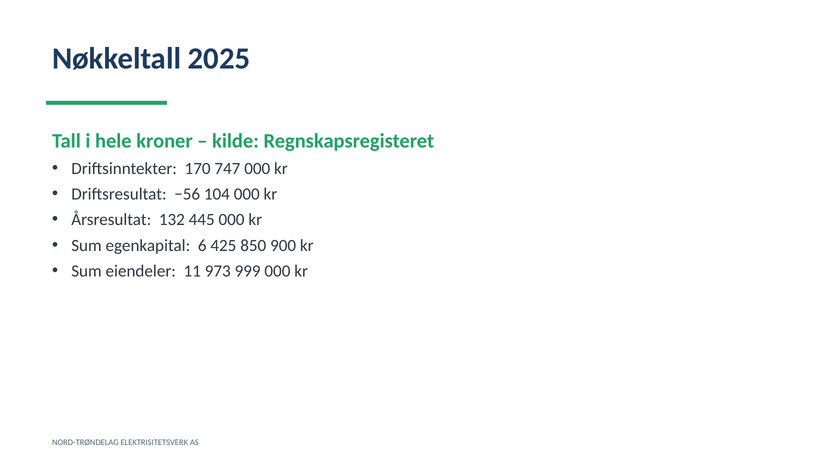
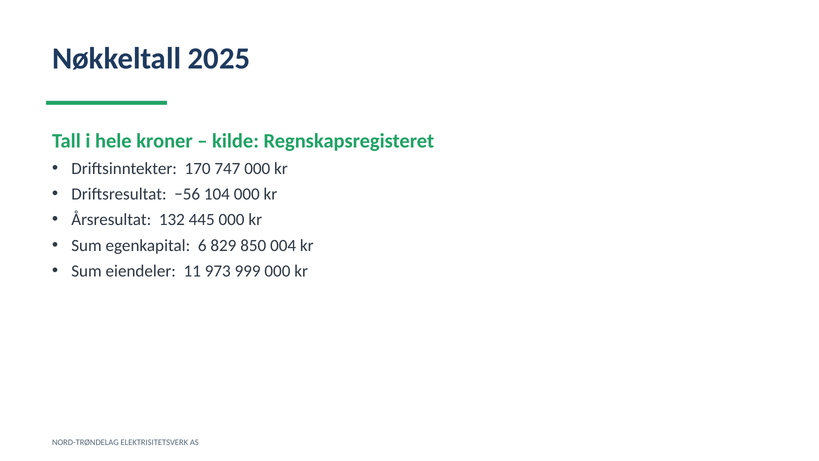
425: 425 -> 829
900: 900 -> 004
